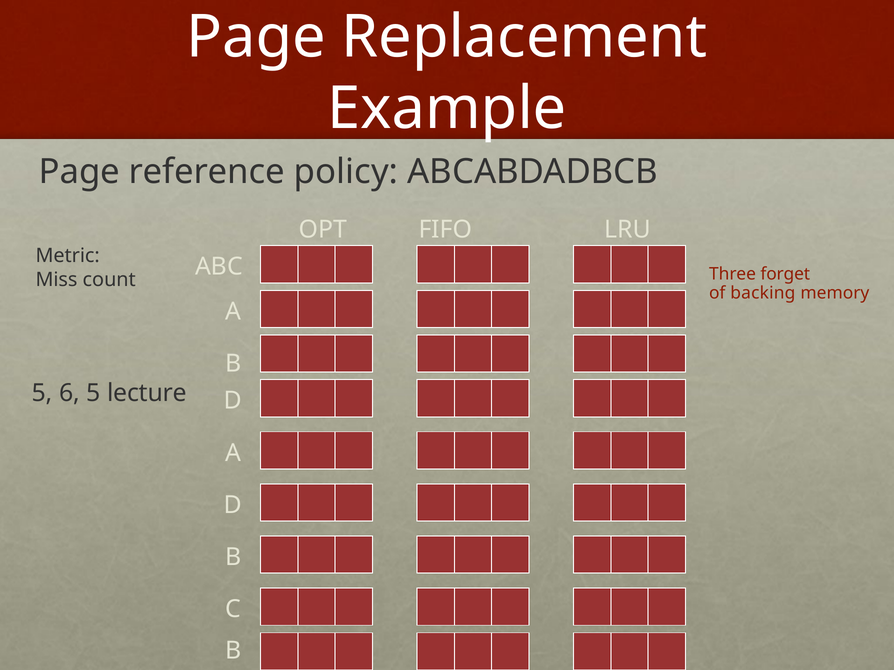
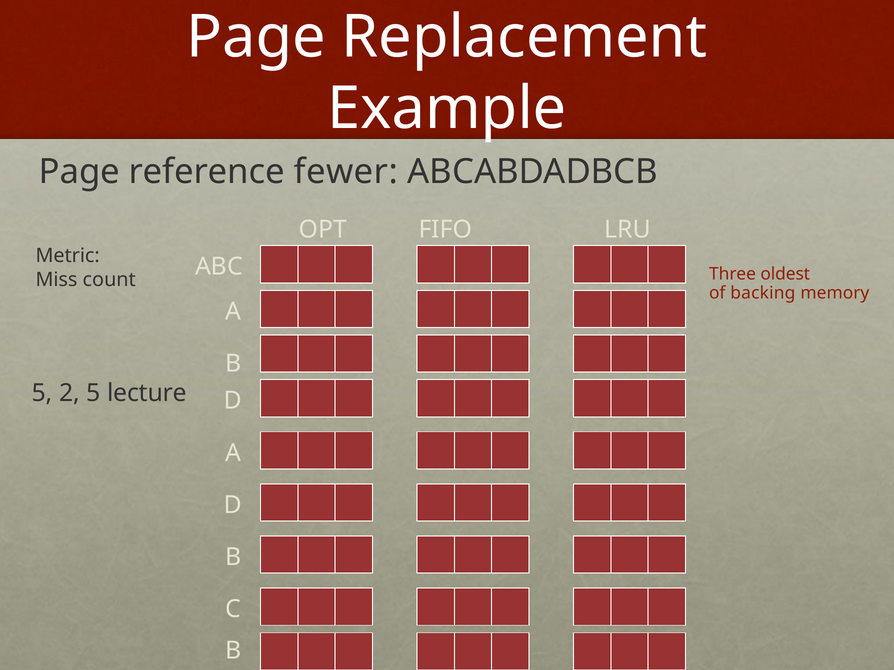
policy: policy -> fewer
forget: forget -> oldest
6: 6 -> 2
